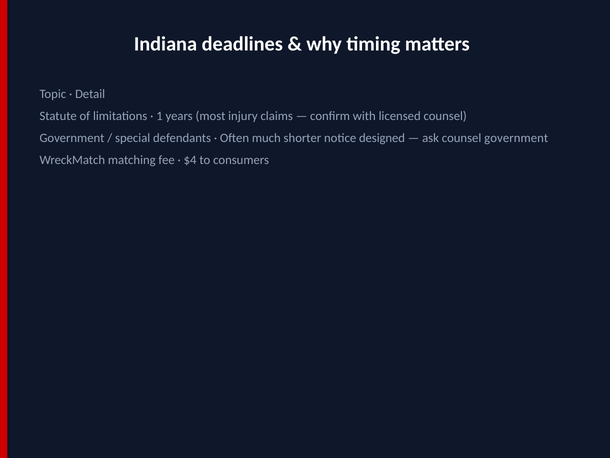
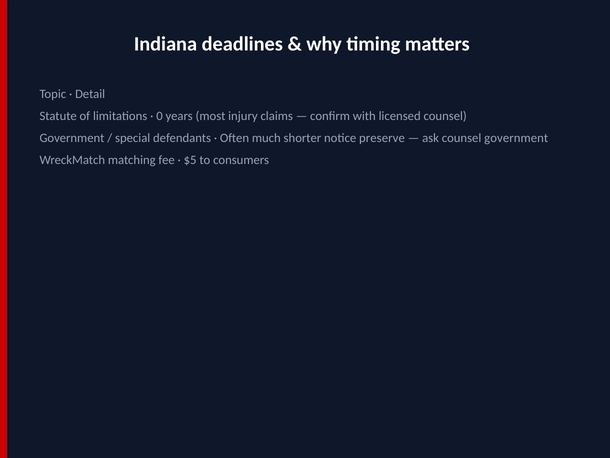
1: 1 -> 0
designed: designed -> preserve
$4: $4 -> $5
